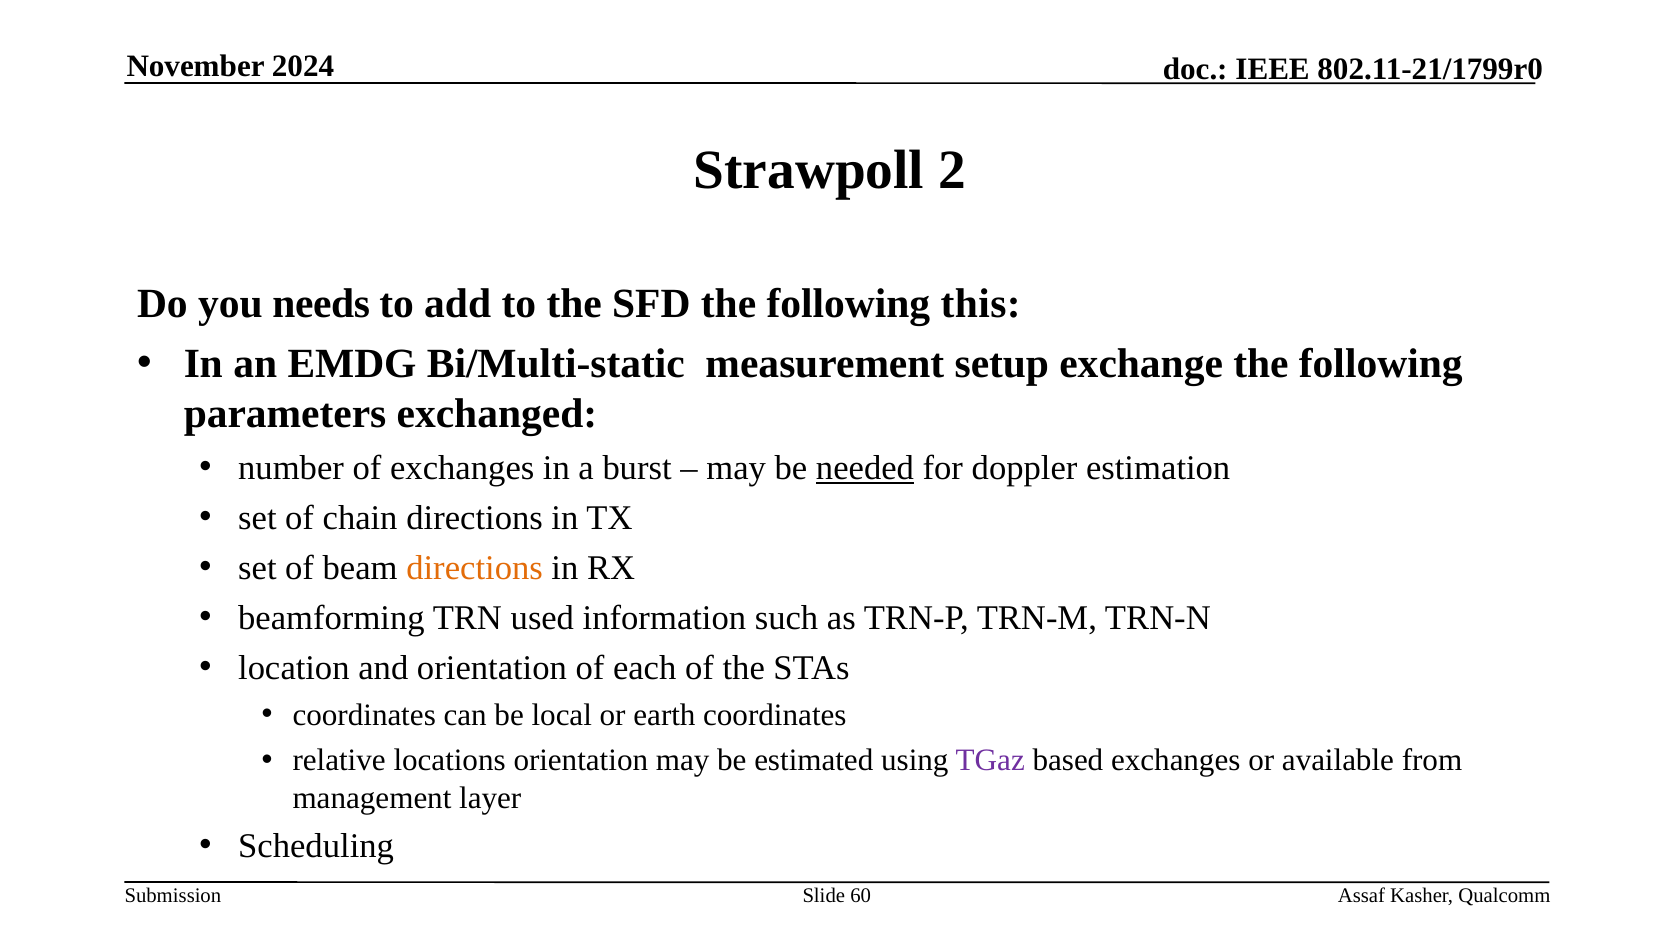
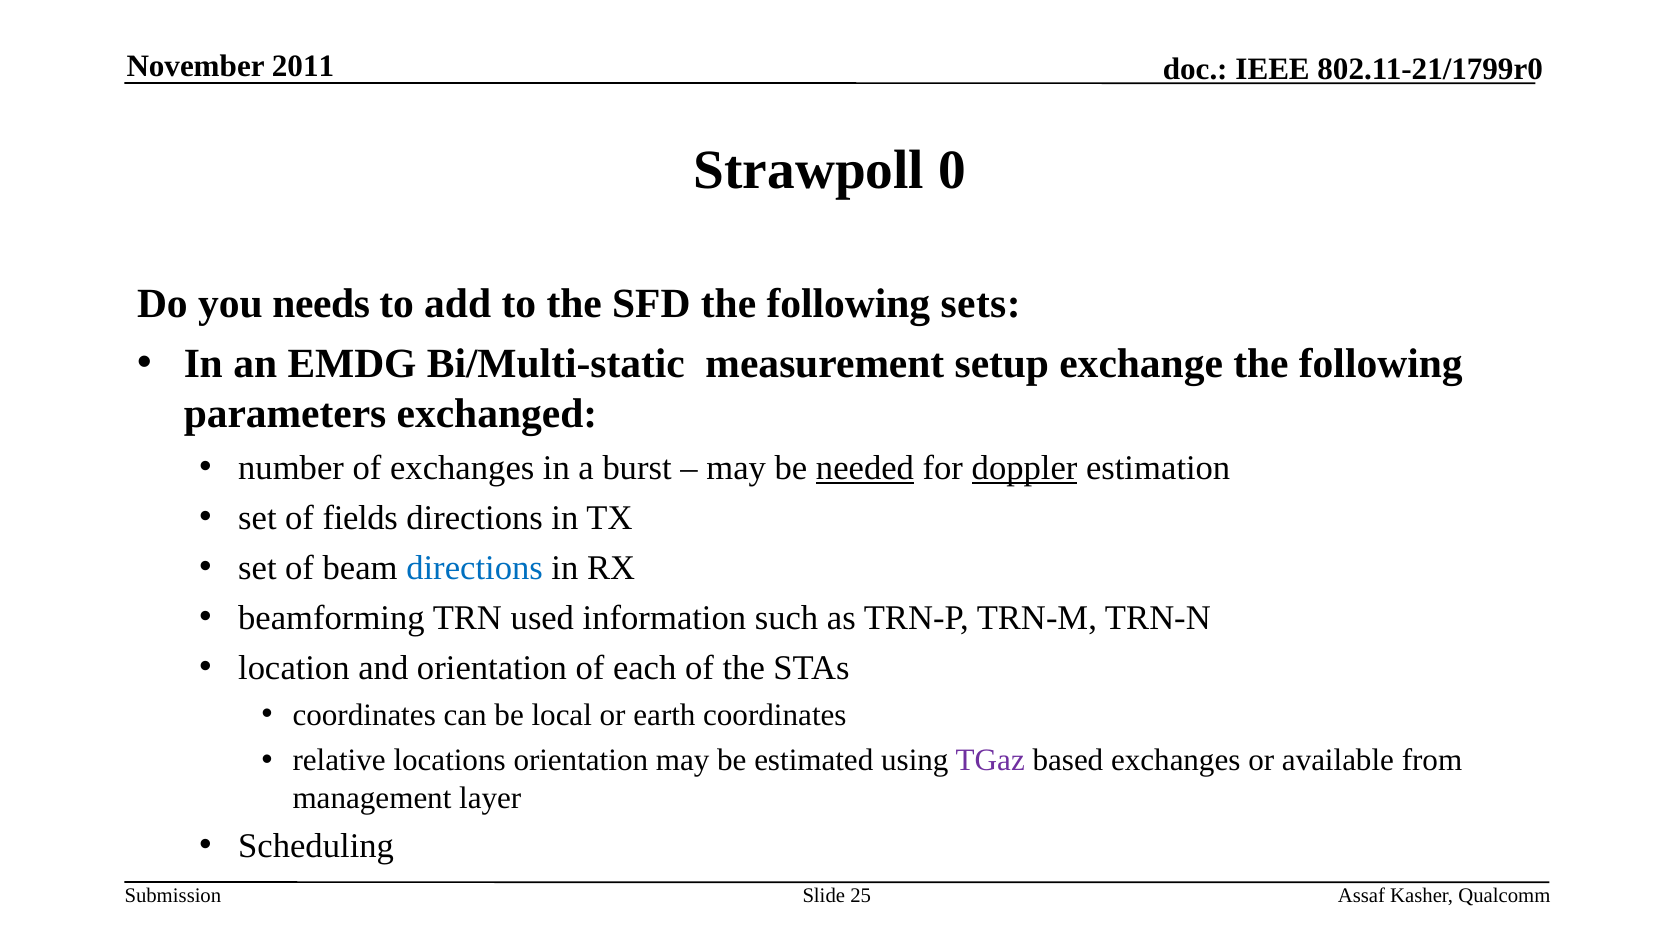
2024: 2024 -> 2011
2: 2 -> 0
this: this -> sets
doppler underline: none -> present
chain: chain -> fields
directions at (475, 568) colour: orange -> blue
60: 60 -> 25
